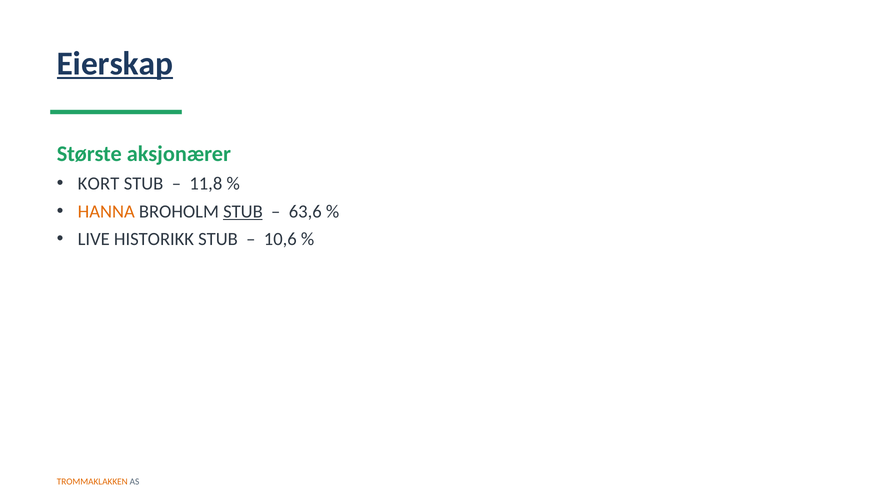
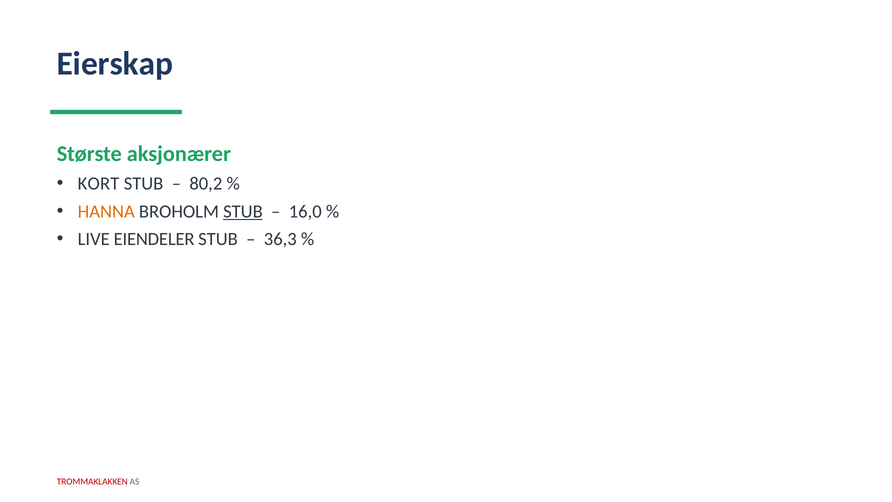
Eierskap underline: present -> none
11,8: 11,8 -> 80,2
63,6: 63,6 -> 16,0
HISTORIKK: HISTORIKK -> EIENDELER
10,6: 10,6 -> 36,3
TROMMAKLAKKEN colour: orange -> red
